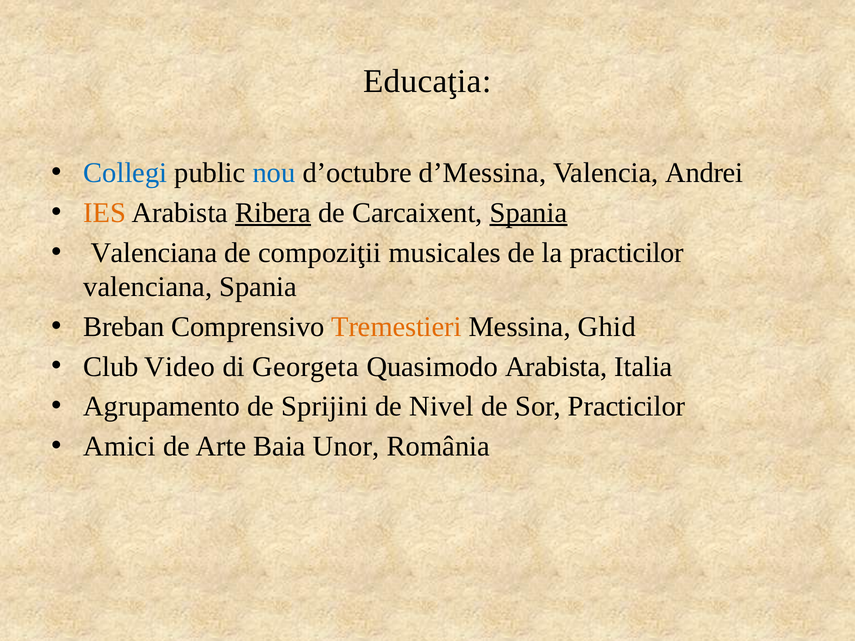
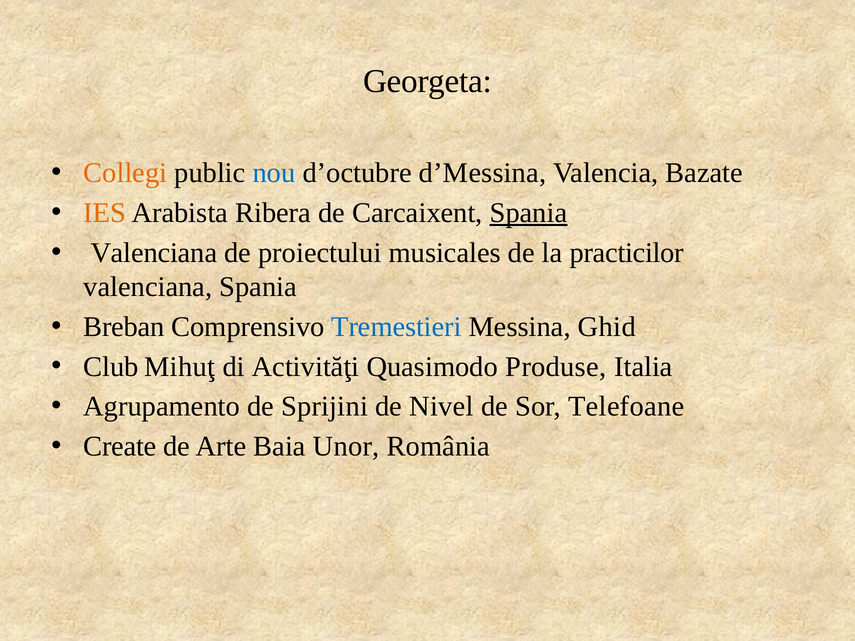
Educaţia: Educaţia -> Georgeta
Collegi colour: blue -> orange
Andrei: Andrei -> Bazate
Ribera underline: present -> none
compoziţii: compoziţii -> proiectului
Tremestieri colour: orange -> blue
Video: Video -> Mihuţ
Georgeta: Georgeta -> Activităţi
Quasimodo Arabista: Arabista -> Produse
Sor Practicilor: Practicilor -> Telefoane
Amici: Amici -> Create
